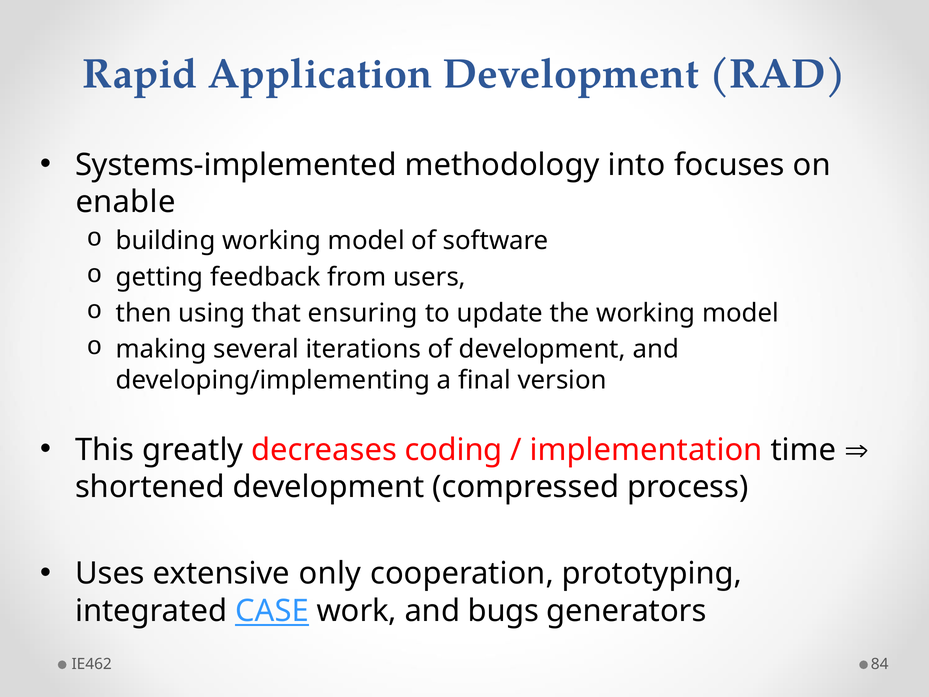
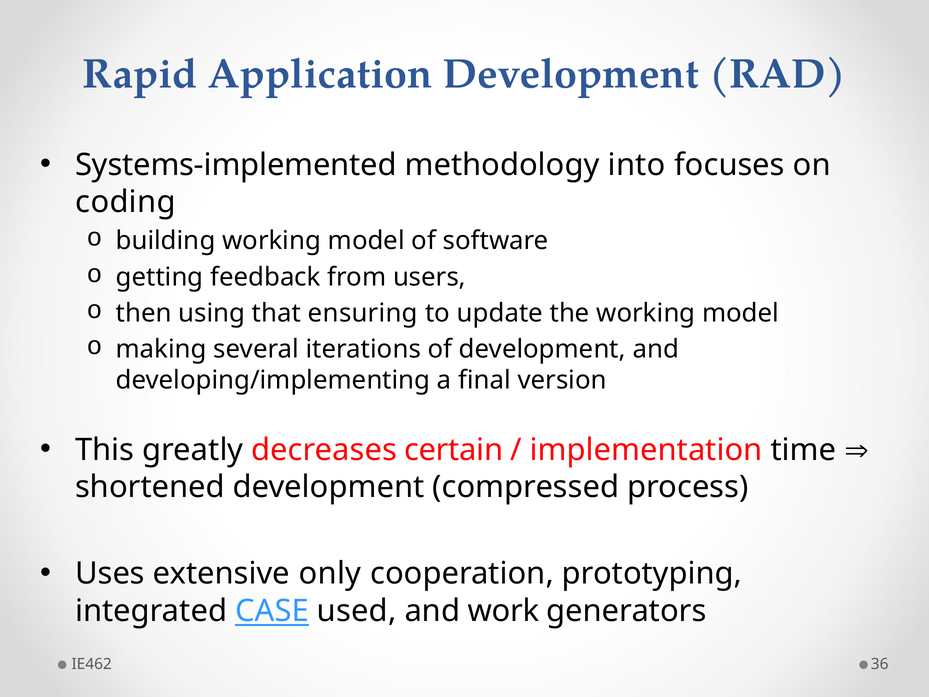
enable: enable -> coding
coding: coding -> certain
work: work -> used
bugs: bugs -> work
84: 84 -> 36
